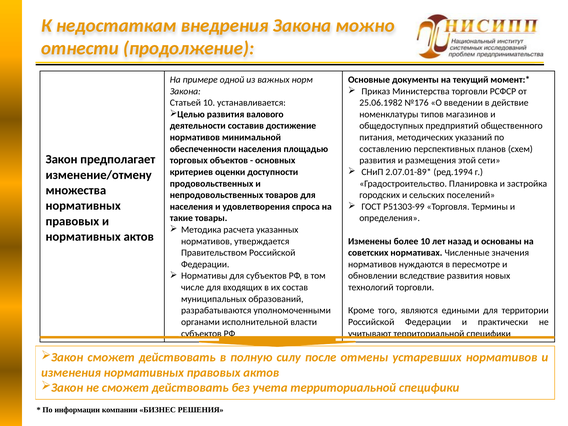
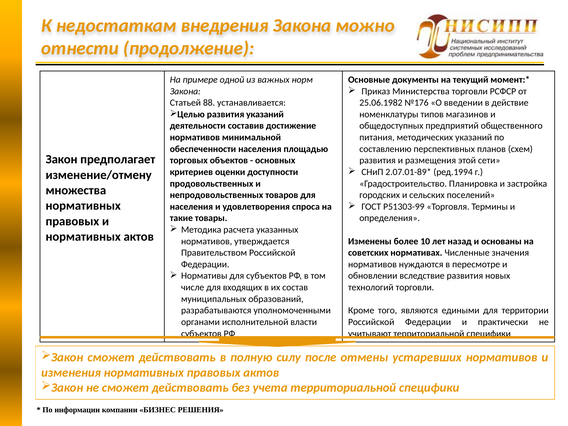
Статьей 10: 10 -> 88
развития валового: валового -> указаний
